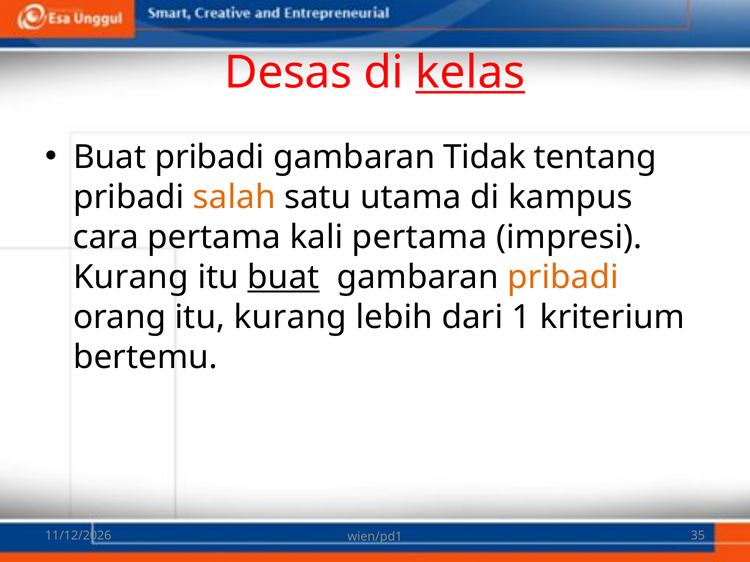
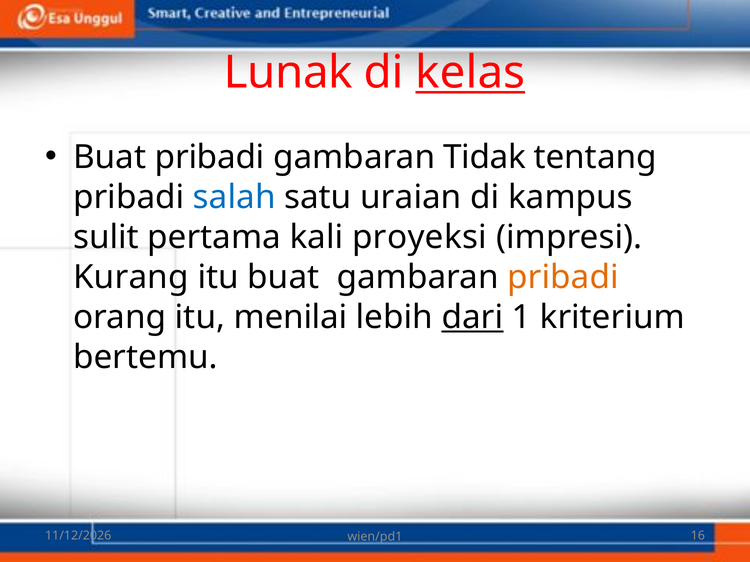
Desas: Desas -> Lunak
salah colour: orange -> blue
utama: utama -> uraian
cara: cara -> sulit
kali pertama: pertama -> proyeksi
buat at (283, 277) underline: present -> none
itu kurang: kurang -> menilai
dari underline: none -> present
35: 35 -> 16
